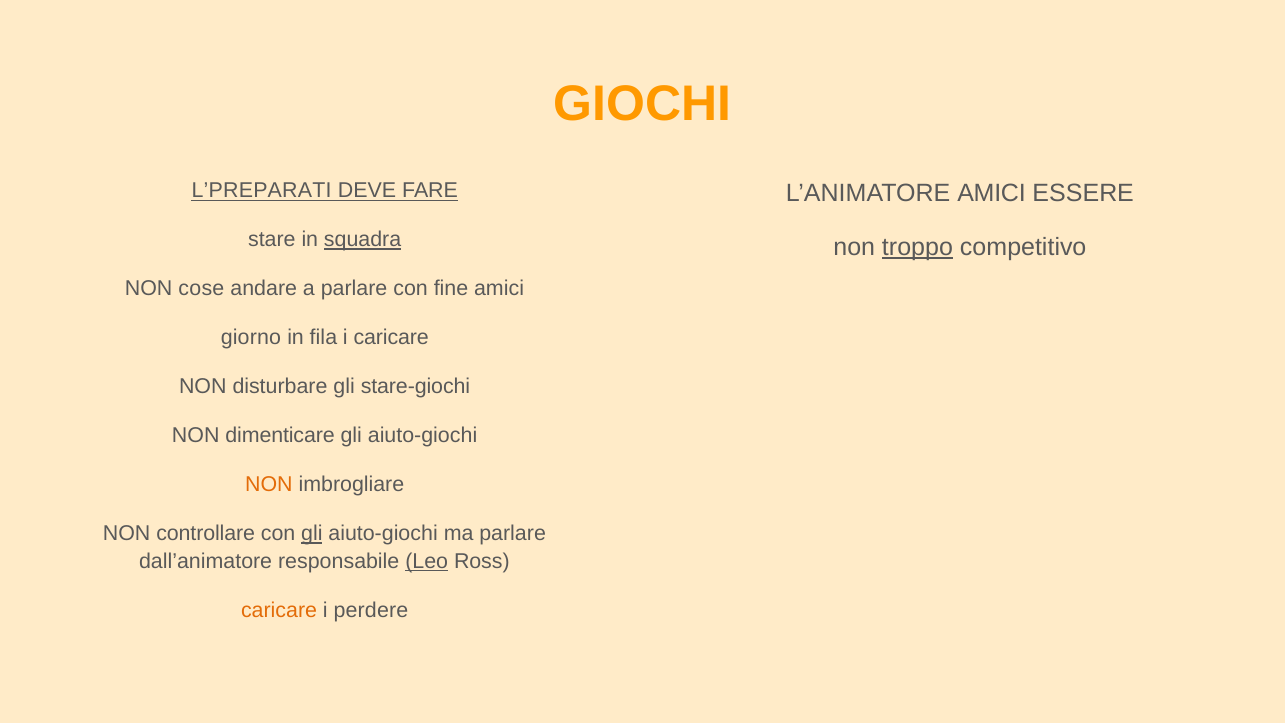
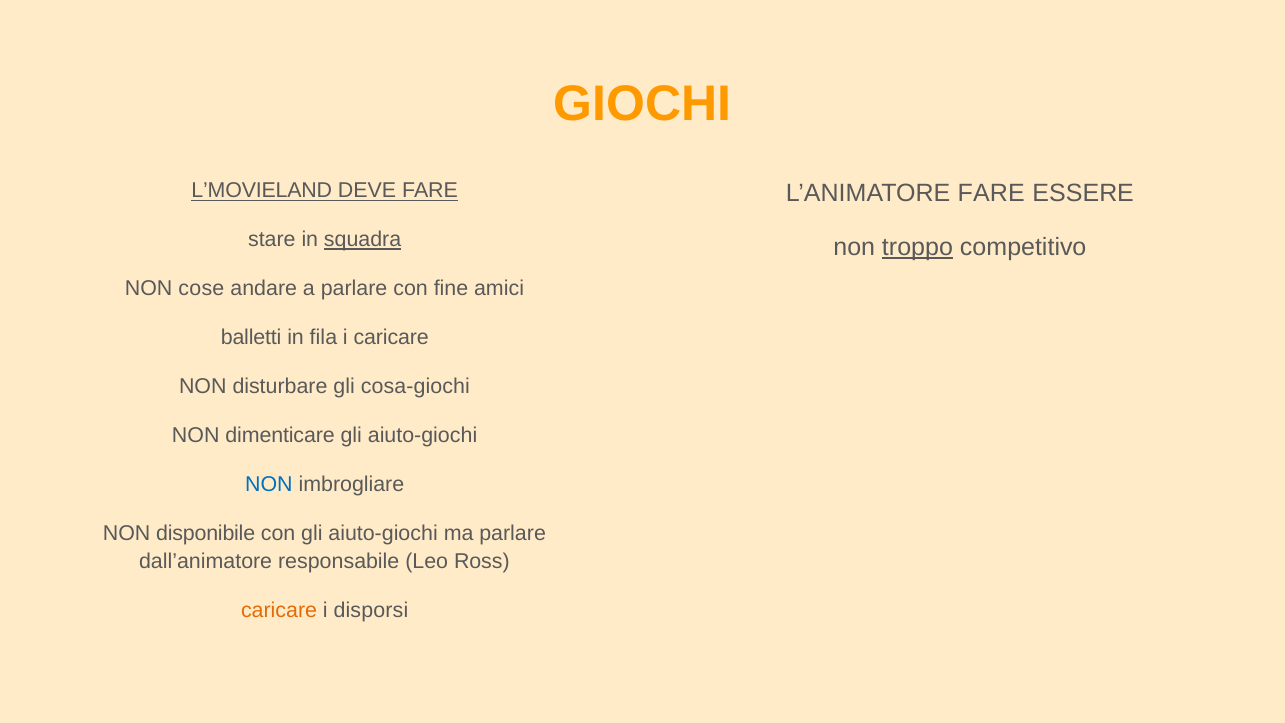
L’PREPARATI: L’PREPARATI -> L’MOVIELAND
L’ANIMATORE AMICI: AMICI -> FARE
giorno: giorno -> balletti
stare-giochi: stare-giochi -> cosa-giochi
NON at (269, 485) colour: orange -> blue
controllare: controllare -> disponibile
gli at (312, 534) underline: present -> none
Leo underline: present -> none
perdere: perdere -> disporsi
